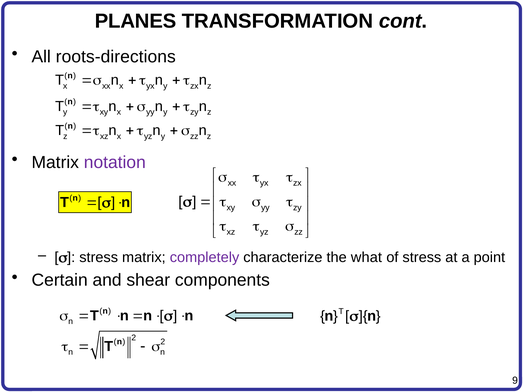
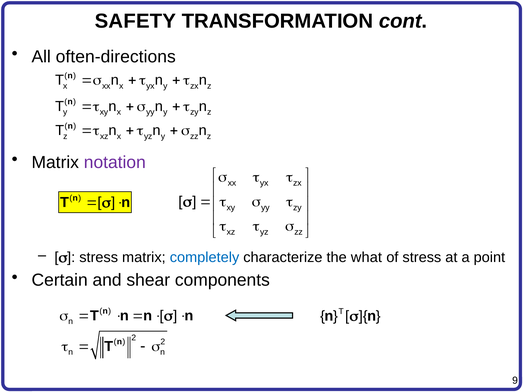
PLANES: PLANES -> SAFETY
roots-directions: roots-directions -> often-directions
completely colour: purple -> blue
